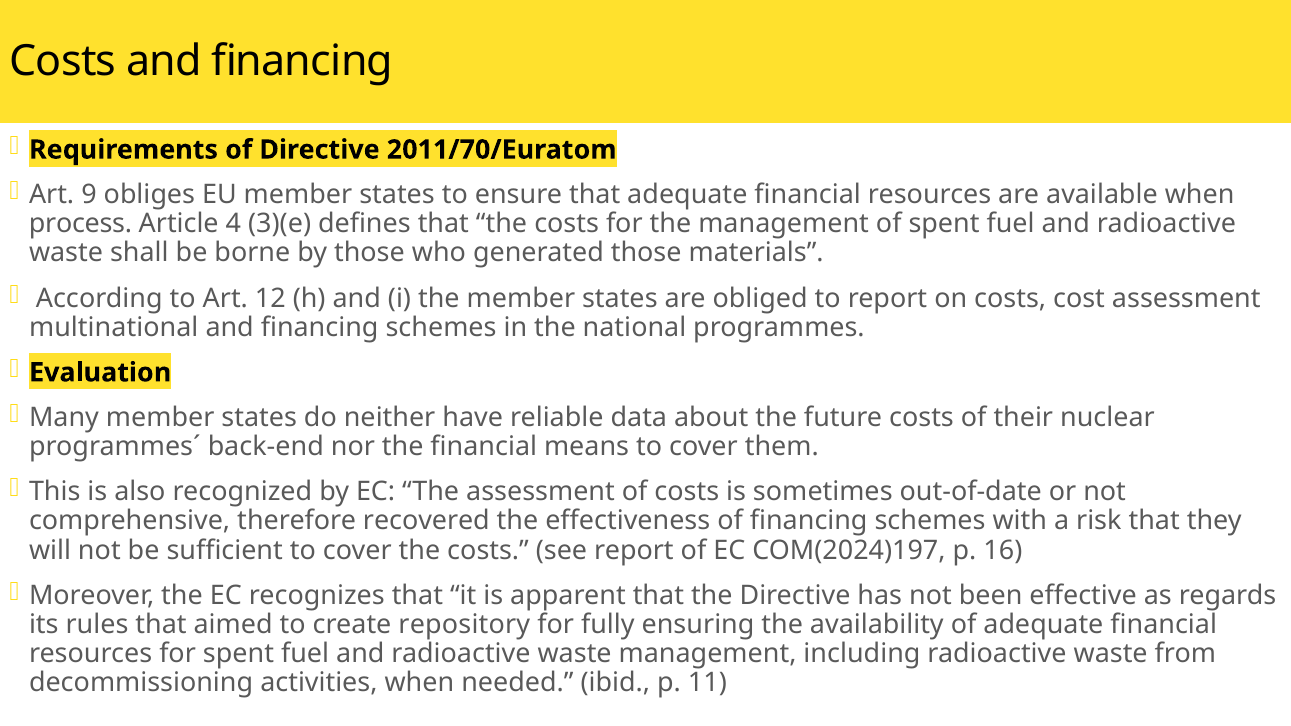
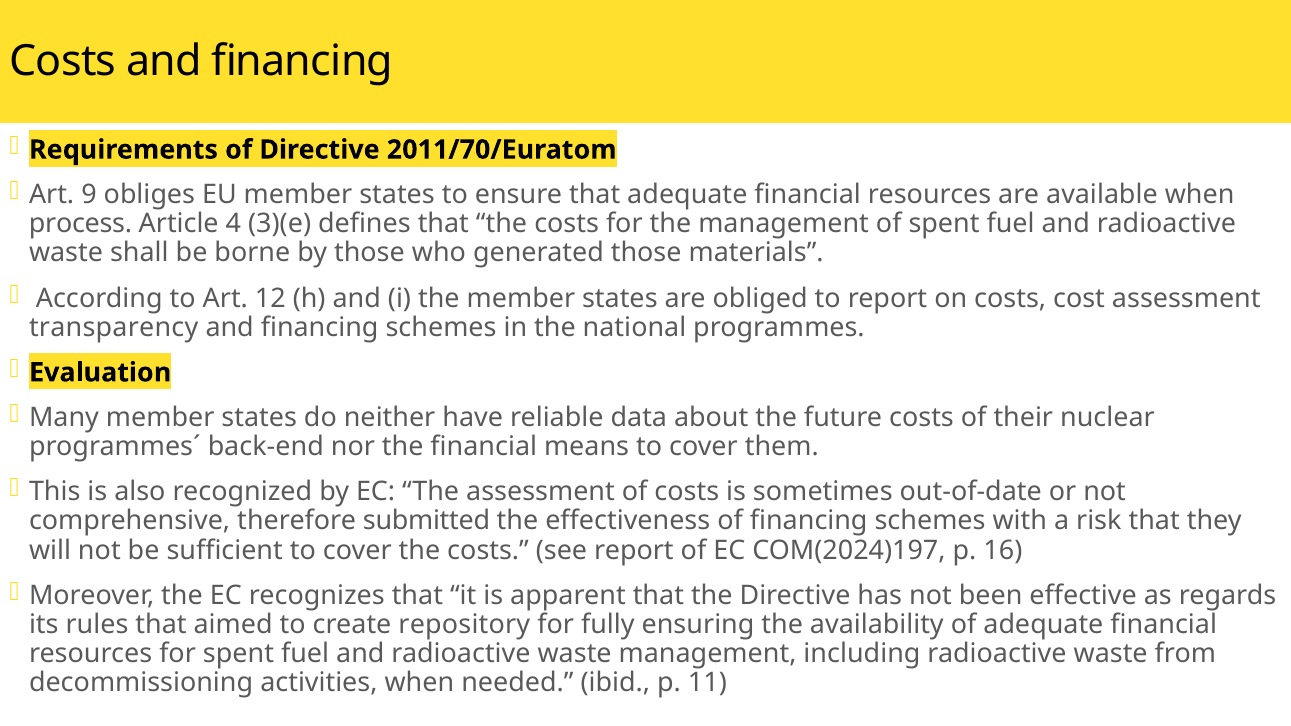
multinational: multinational -> transparency
recovered: recovered -> submitted
